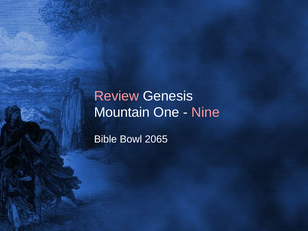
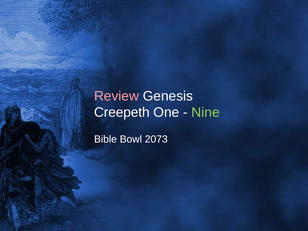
Mountain: Mountain -> Creepeth
Nine colour: pink -> light green
2065: 2065 -> 2073
